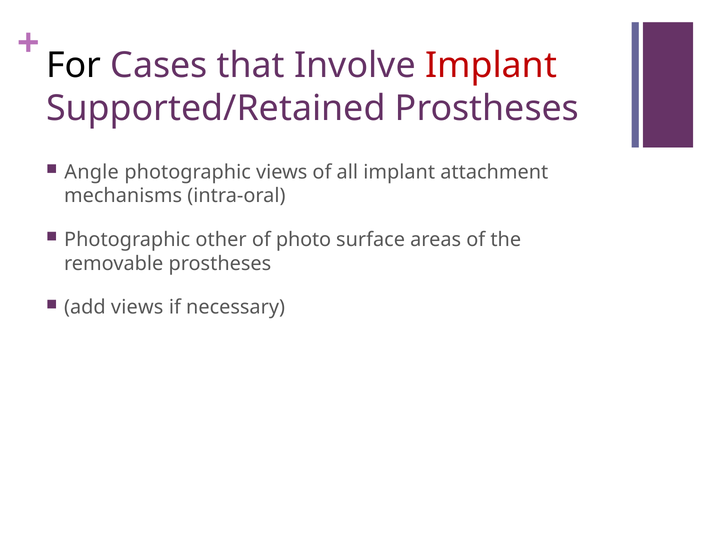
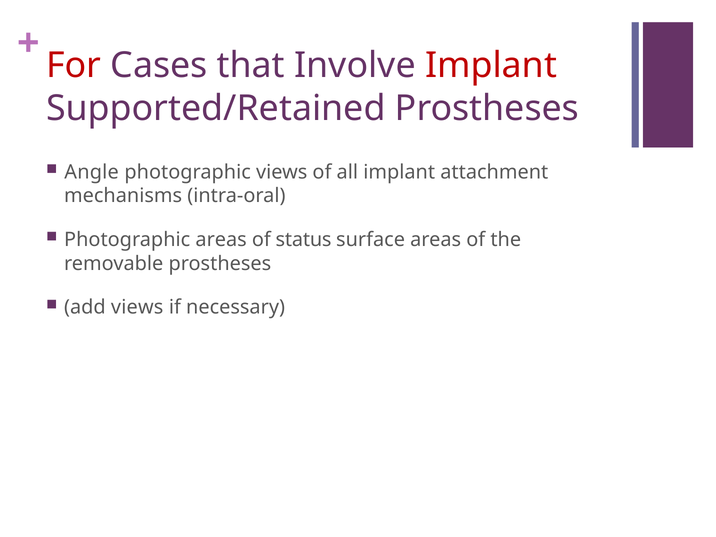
For colour: black -> red
Photographic other: other -> areas
photo: photo -> status
